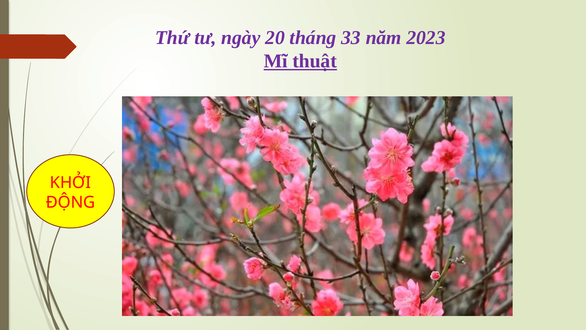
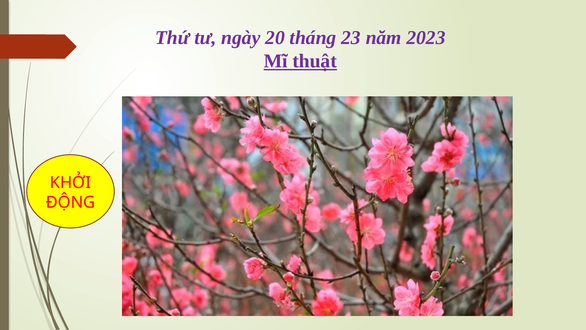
33: 33 -> 23
